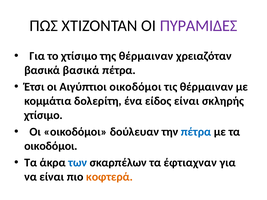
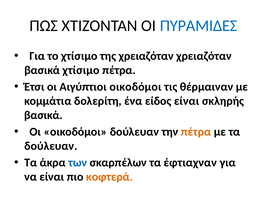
ΠΥΡΑΜΙΔΕΣ colour: purple -> blue
της θέρμαιναν: θέρμαιναν -> χρειαζόταν
βασικά βασικά: βασικά -> χτίσιμο
χτίσιμο at (43, 115): χτίσιμο -> βασικά
πέτρα at (196, 132) colour: blue -> orange
οικοδόμοι at (51, 146): οικοδόμοι -> δούλευαν
